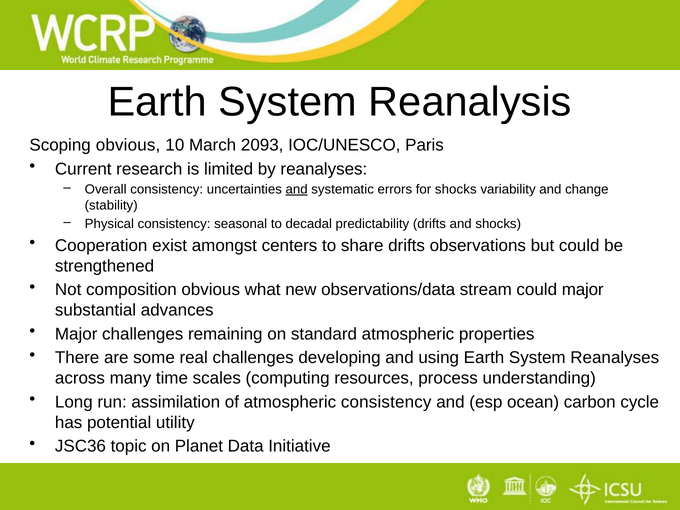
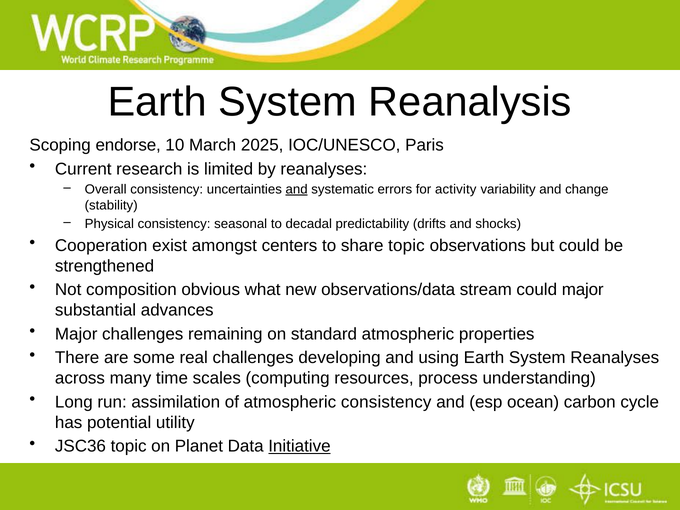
Scoping obvious: obvious -> endorse
2093: 2093 -> 2025
for shocks: shocks -> activity
share drifts: drifts -> topic
Initiative underline: none -> present
